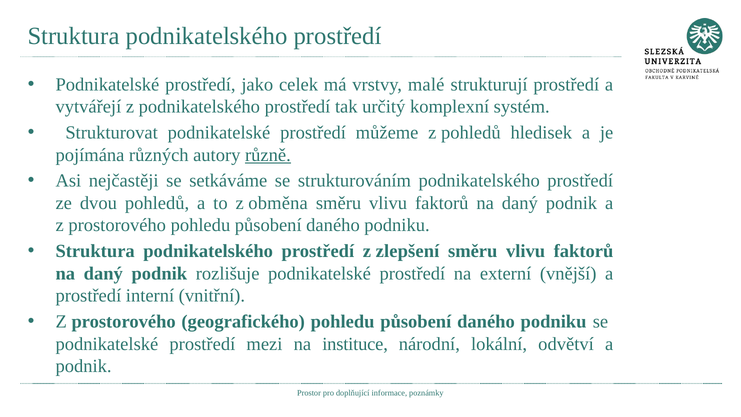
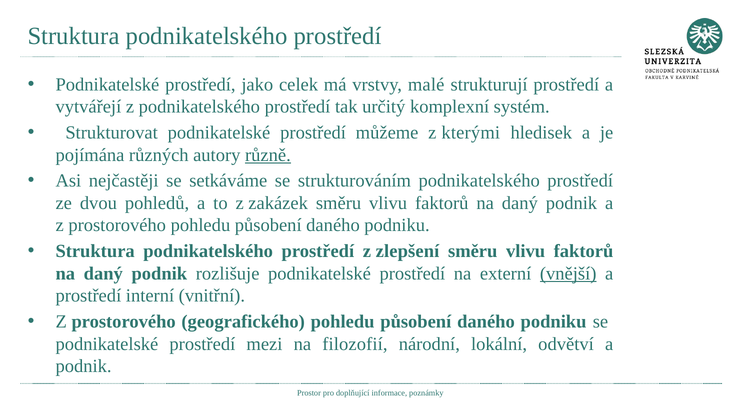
z pohledů: pohledů -> kterými
obměna: obměna -> zakázek
vnější underline: none -> present
instituce: instituce -> filozofií
